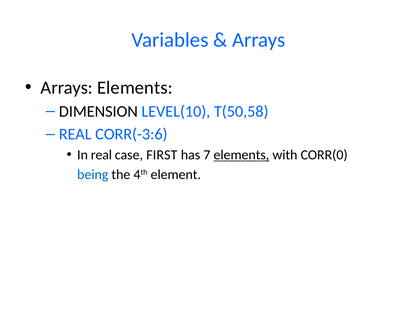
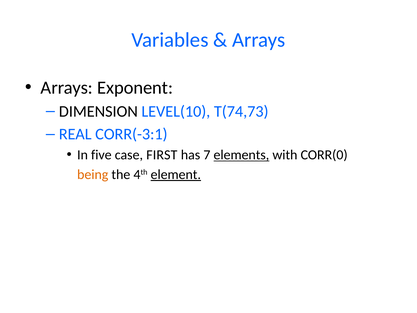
Arrays Elements: Elements -> Exponent
T(50,58: T(50,58 -> T(74,73
CORR(-3:6: CORR(-3:6 -> CORR(-3:1
In real: real -> five
being colour: blue -> orange
element underline: none -> present
